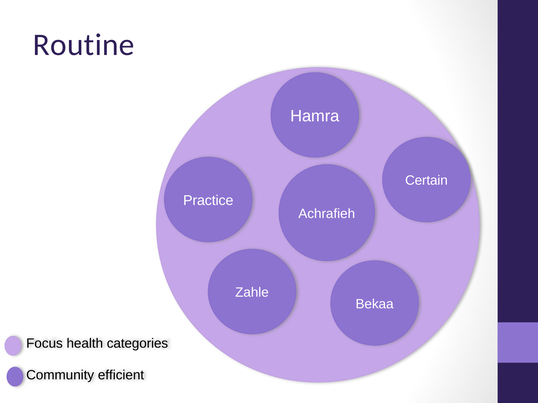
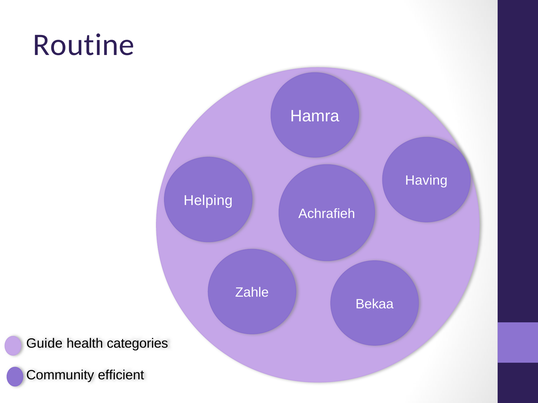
Certain: Certain -> Having
Practice: Practice -> Helping
Focus: Focus -> Guide
